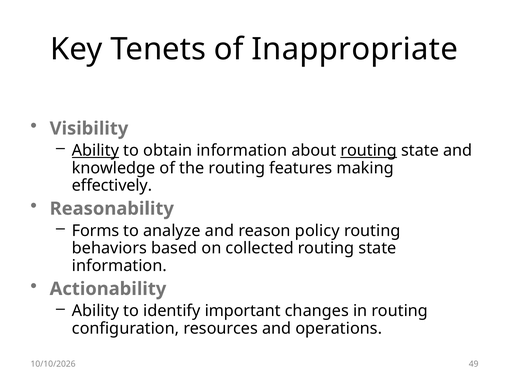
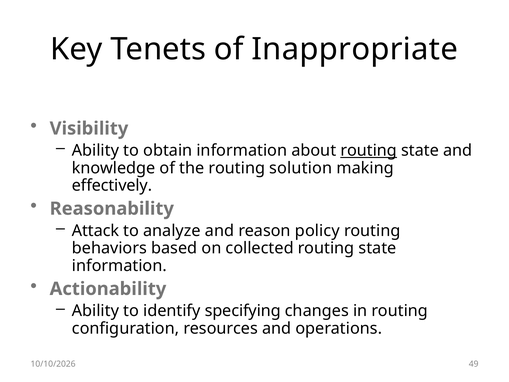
Ability at (95, 150) underline: present -> none
features: features -> solution
Forms: Forms -> Attack
important: important -> specifying
